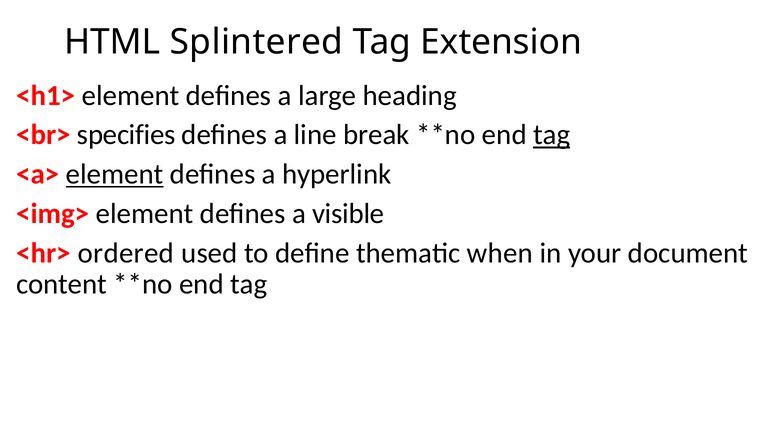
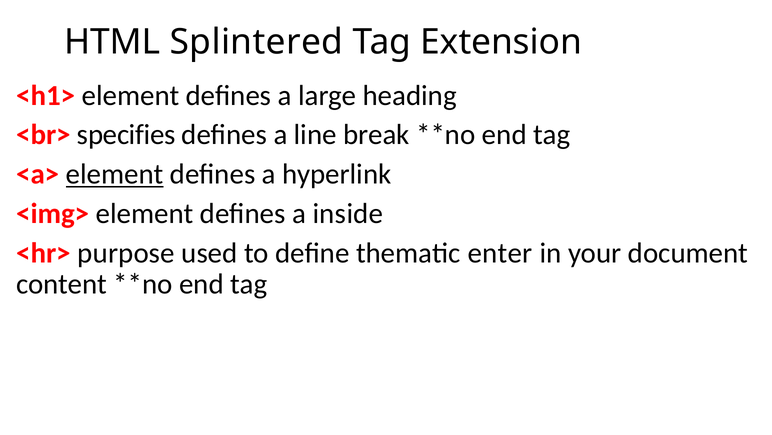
tag at (552, 135) underline: present -> none
visible: visible -> inside
ordered: ordered -> purpose
when: when -> enter
